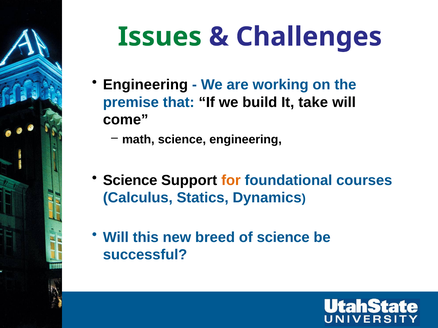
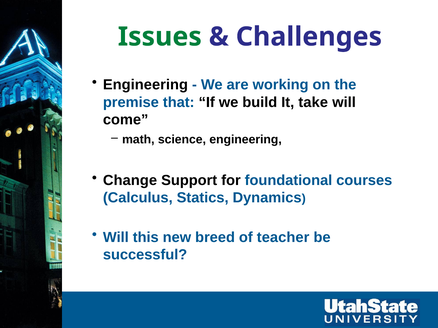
Science at (130, 181): Science -> Change
for colour: orange -> black
of science: science -> teacher
